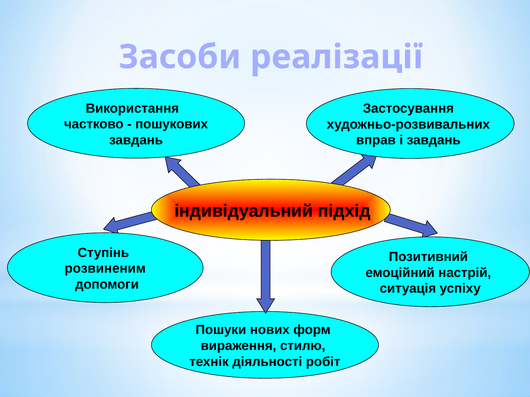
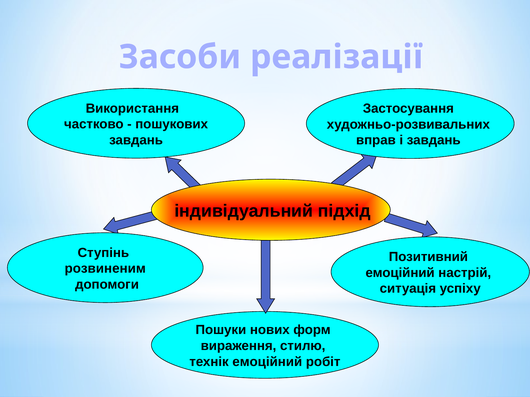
технік діяльності: діяльності -> емоційний
